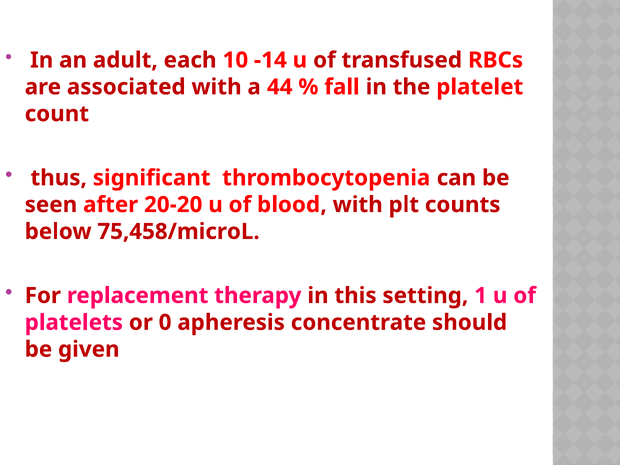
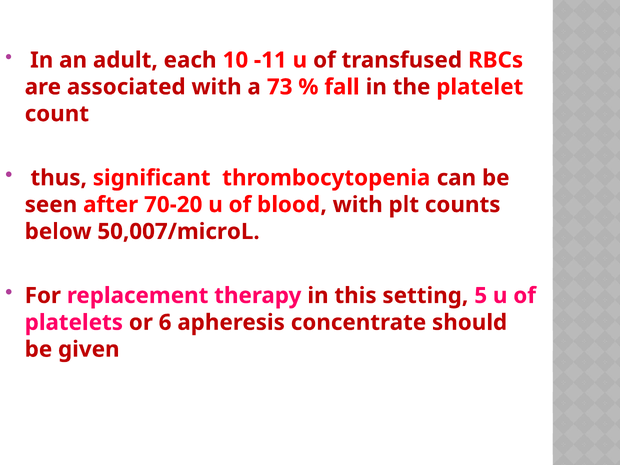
-14: -14 -> -11
44: 44 -> 73
20-20: 20-20 -> 70-20
75,458/microL: 75,458/microL -> 50,007/microL
1: 1 -> 5
0: 0 -> 6
